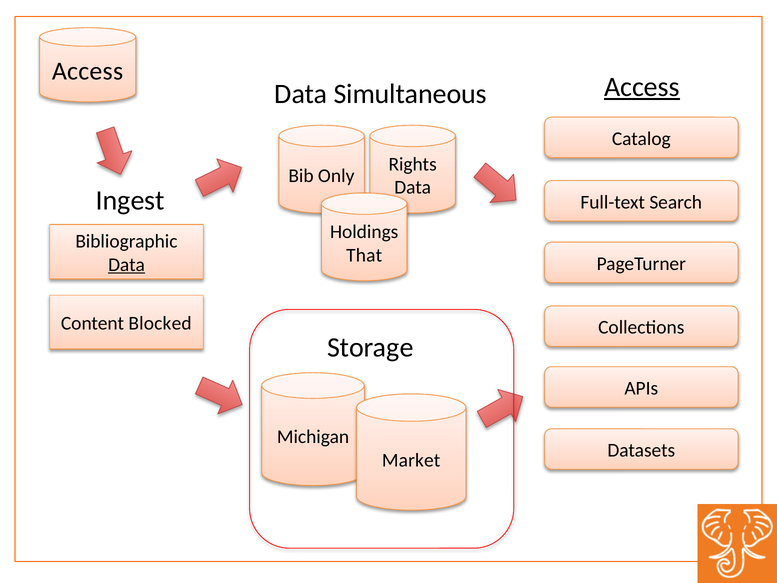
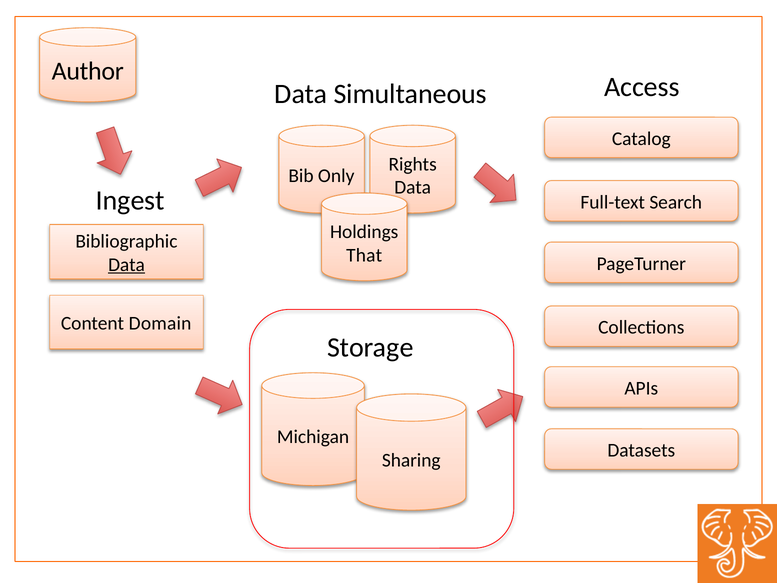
Access at (88, 71): Access -> Author
Access at (642, 87) underline: present -> none
Blocked: Blocked -> Domain
Market: Market -> Sharing
